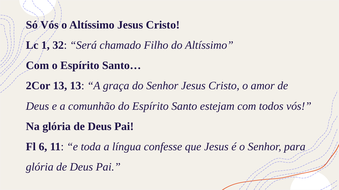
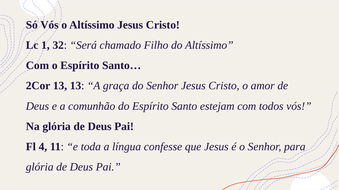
6: 6 -> 4
